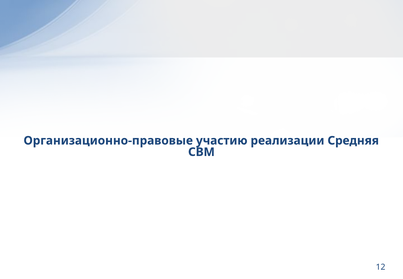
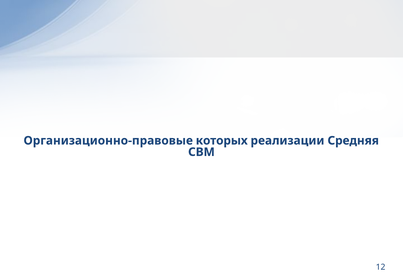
участию: участию -> которых
